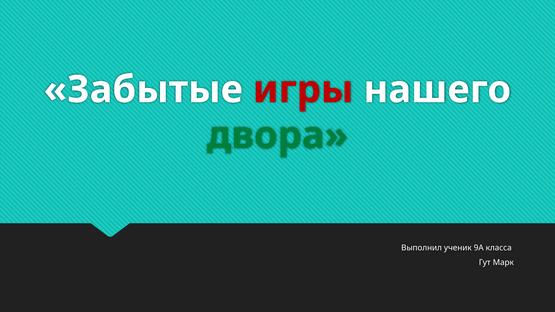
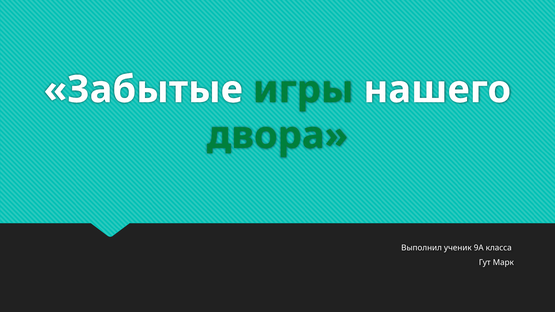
игры colour: red -> green
